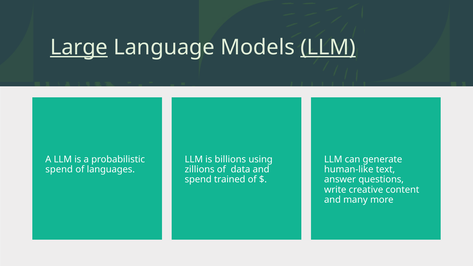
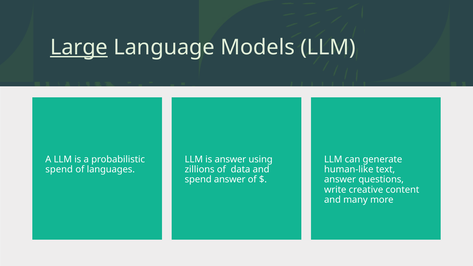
LLM at (328, 47) underline: present -> none
is billions: billions -> answer
spend trained: trained -> answer
